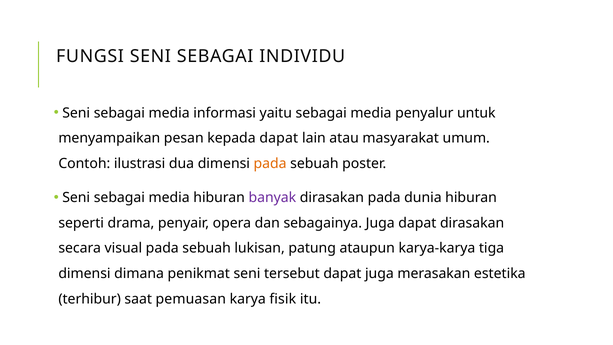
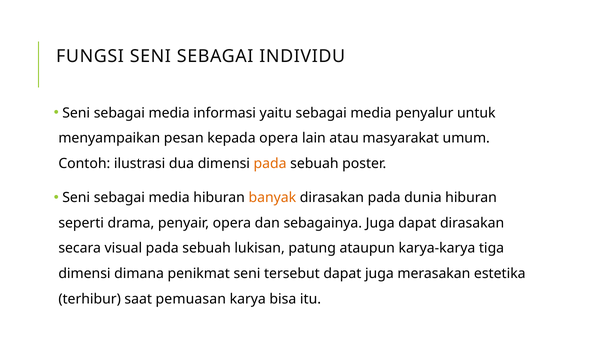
kepada dapat: dapat -> opera
banyak colour: purple -> orange
fisik: fisik -> bisa
